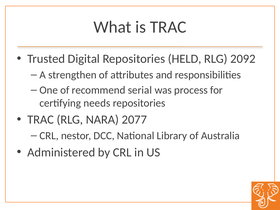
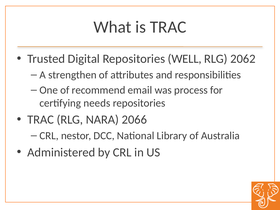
HELD: HELD -> WELL
2092: 2092 -> 2062
serial: serial -> email
2077: 2077 -> 2066
